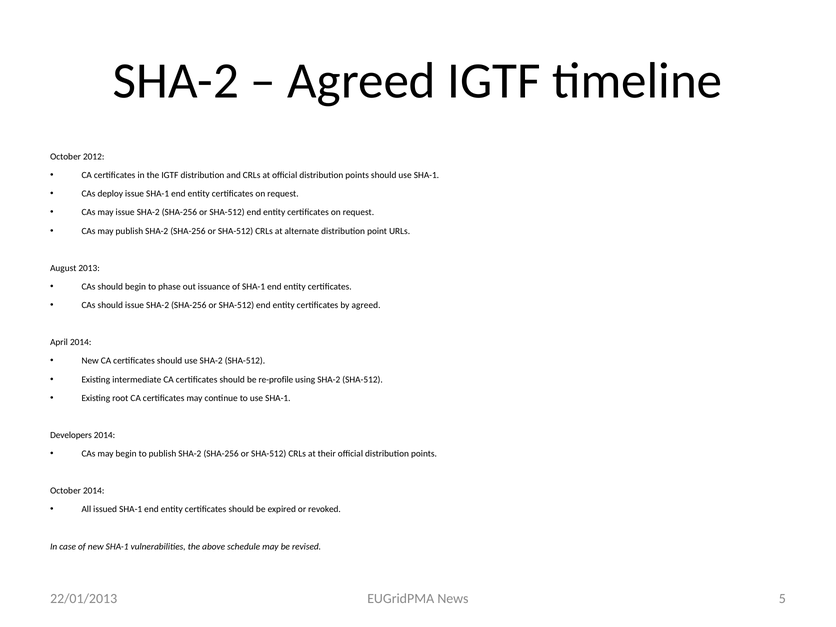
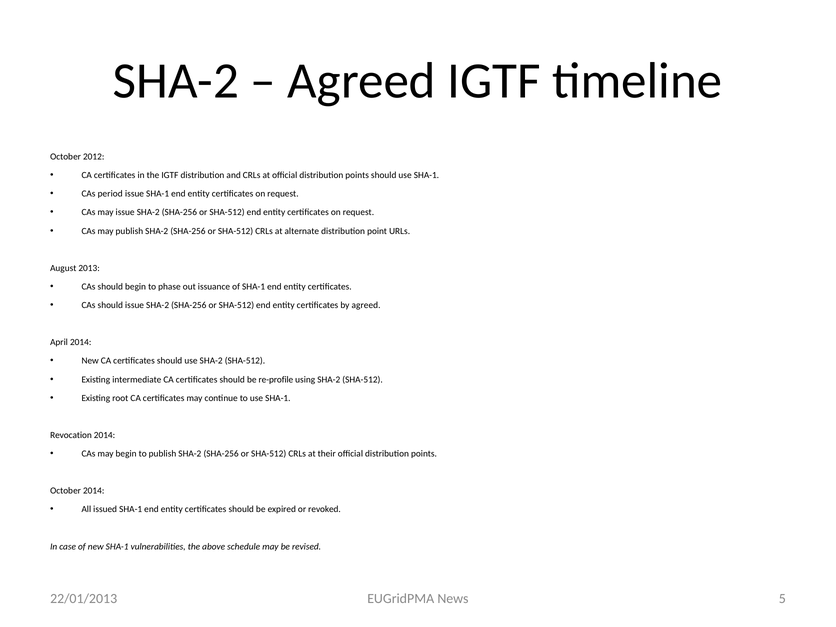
deploy: deploy -> period
Developers: Developers -> Revocation
